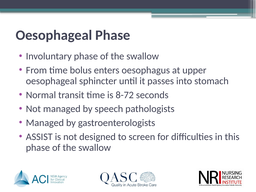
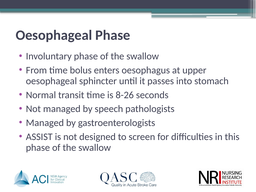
8-72: 8-72 -> 8-26
